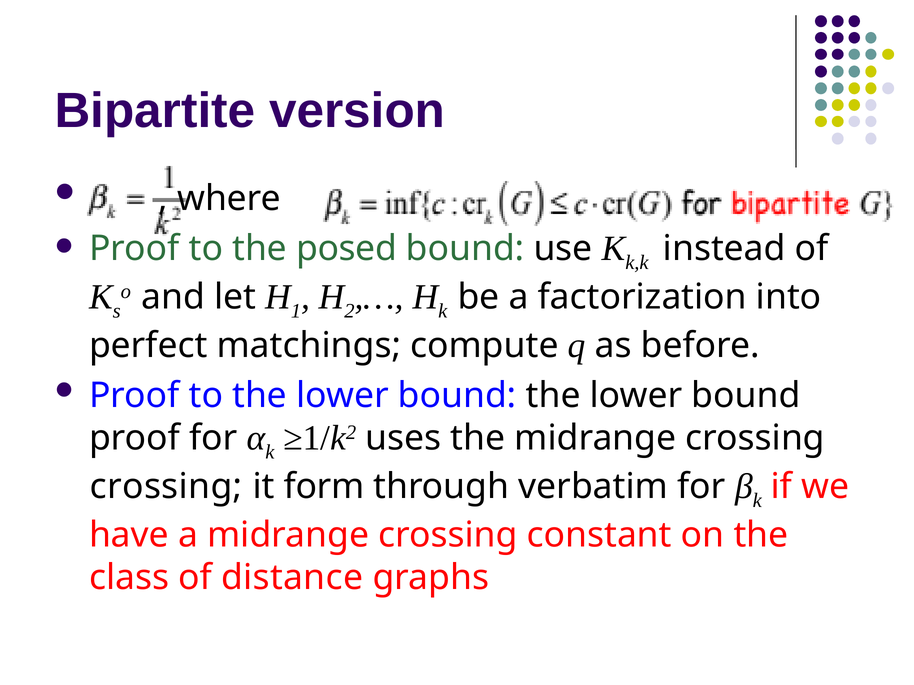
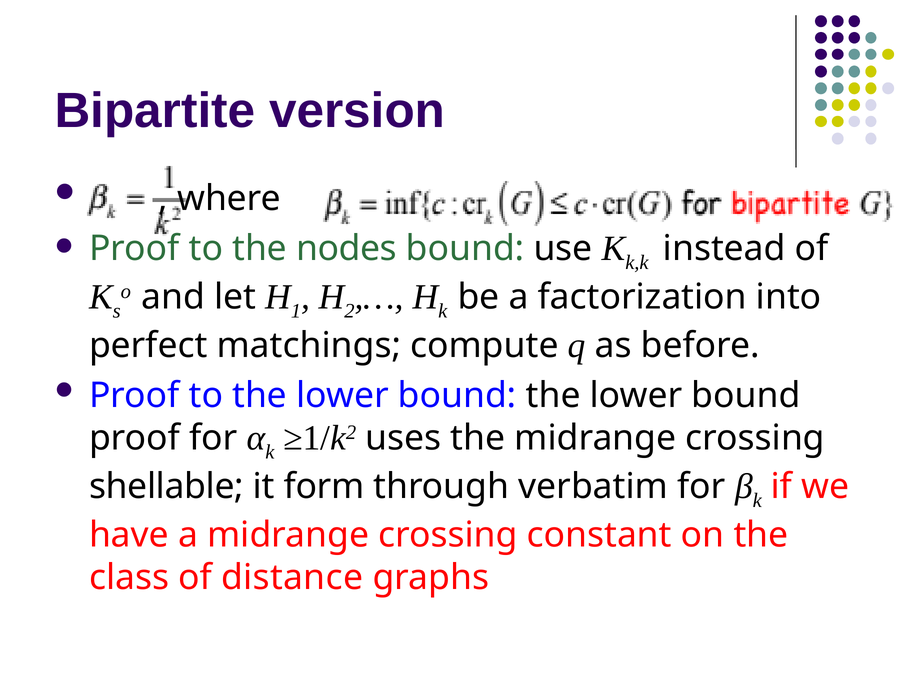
posed: posed -> nodes
crossing at (166, 487): crossing -> shellable
